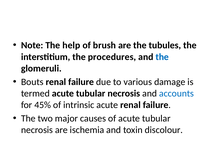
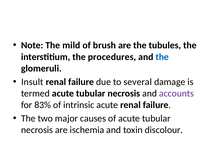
help: help -> mild
Bouts: Bouts -> Insult
various: various -> several
accounts colour: blue -> purple
45%: 45% -> 83%
